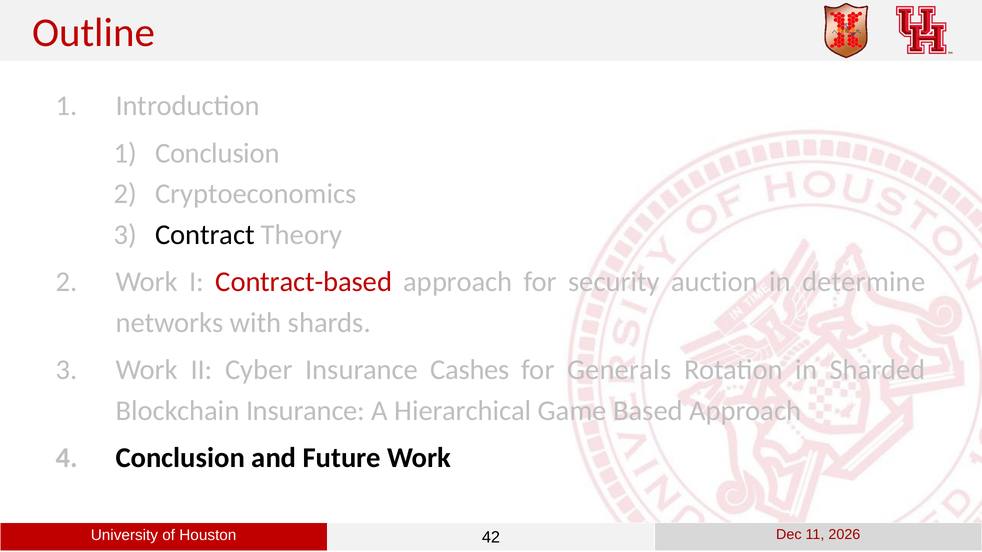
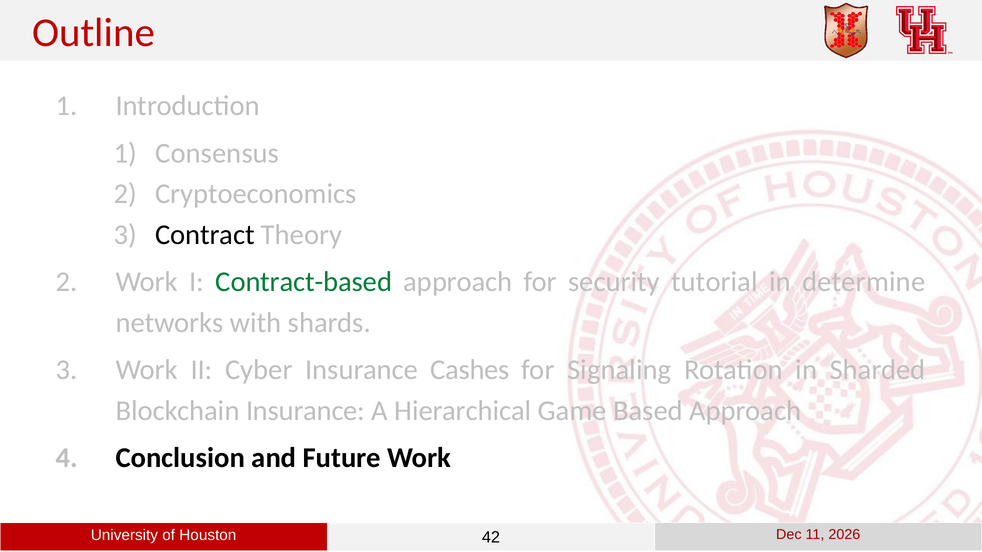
Conclusion at (217, 153): Conclusion -> Consensus
Contract-based colour: red -> green
auction: auction -> tutorial
Generals: Generals -> Signaling
